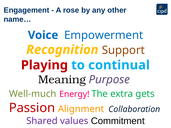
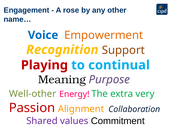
Empowerment colour: blue -> orange
Well-much: Well-much -> Well-other
gets: gets -> very
